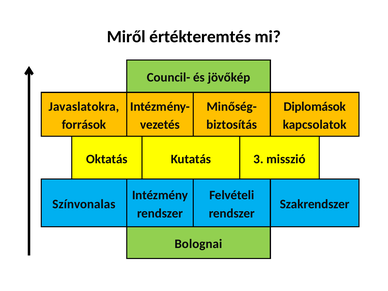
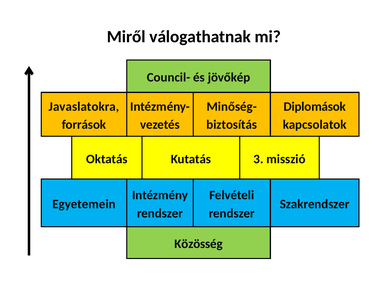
értékteremtés: értékteremtés -> válogathatnak
Színvonalas: Színvonalas -> Egyetemein
Bolognai: Bolognai -> Közösség
